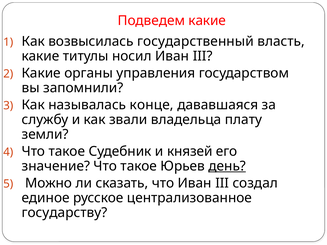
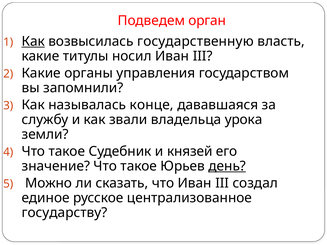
Подведем какие: какие -> орган
Как at (33, 41) underline: none -> present
государственный: государственный -> государственную
плату: плату -> урока
